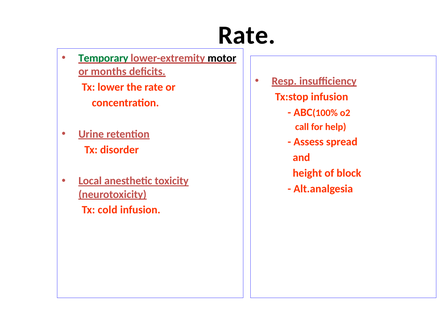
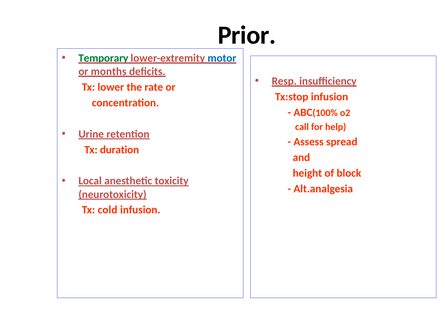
Rate at (247, 35): Rate -> Prior
motor colour: black -> blue
disorder: disorder -> duration
